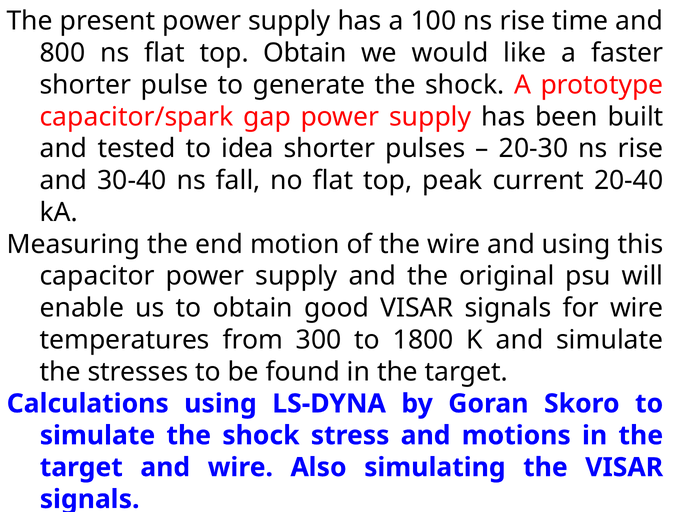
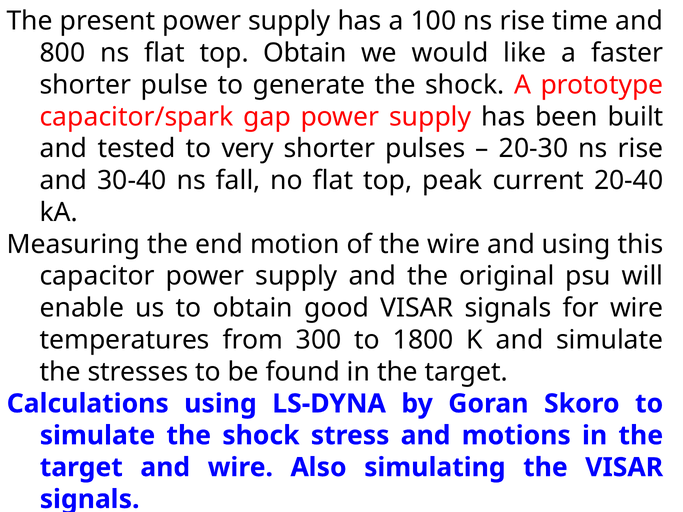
idea: idea -> very
